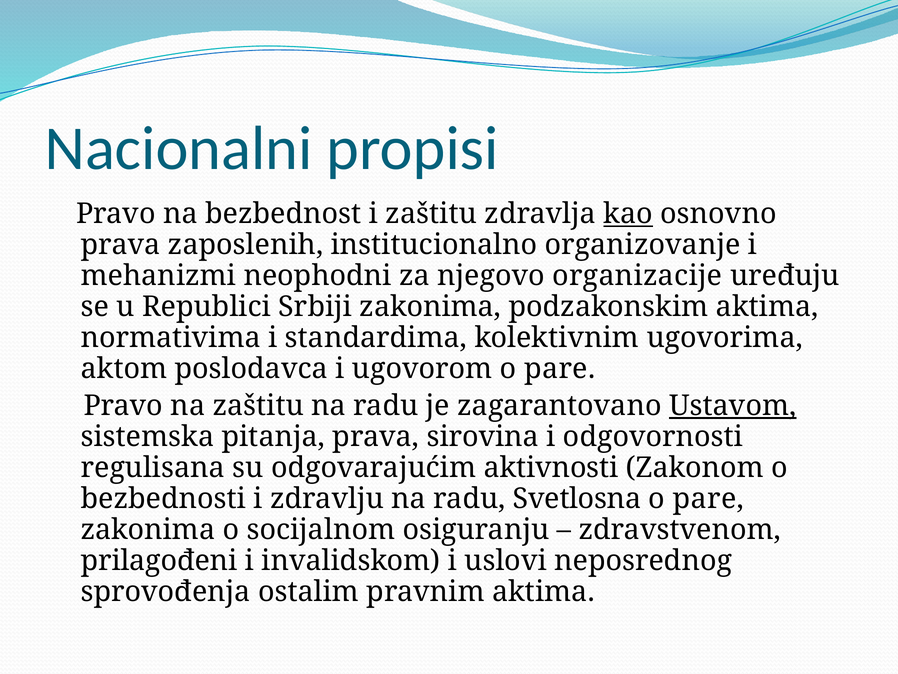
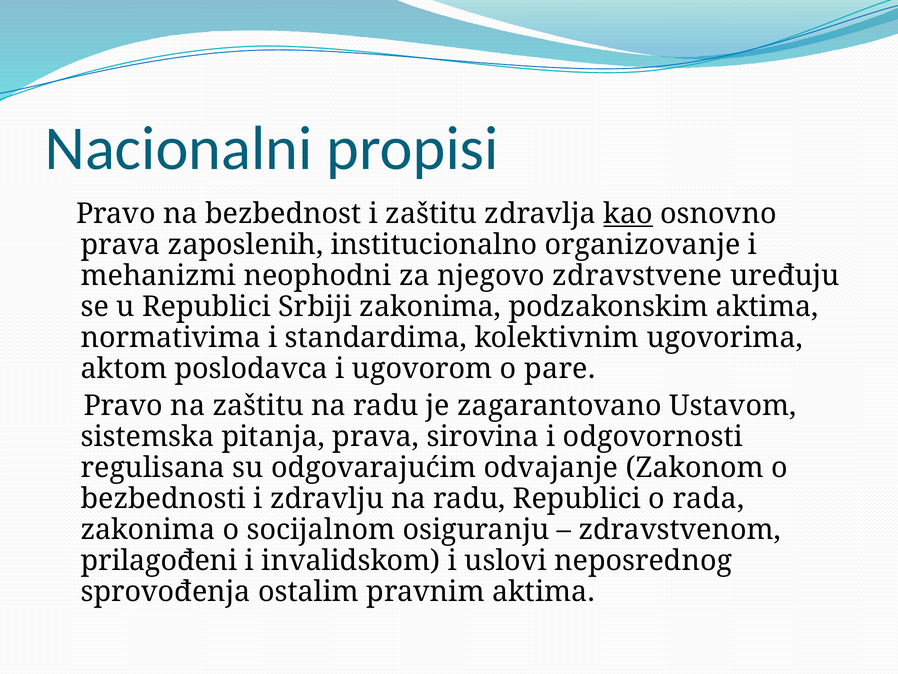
organizacije: organizacije -> zdravstvene
Ustavom underline: present -> none
aktivnosti: aktivnosti -> odvajanje
radu Svetlosna: Svetlosna -> Republici
pare at (708, 498): pare -> rada
